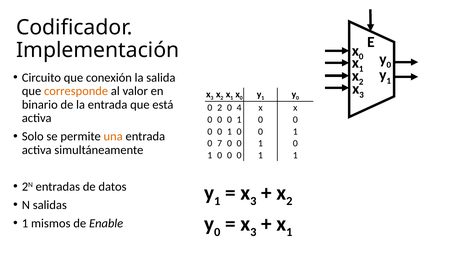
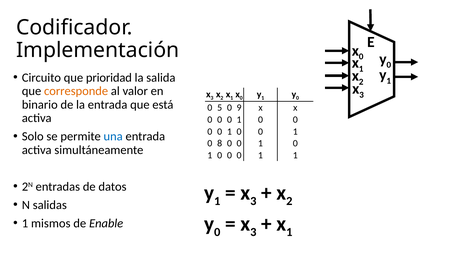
conexión: conexión -> prioridad
0 2: 2 -> 5
4: 4 -> 9
una colour: orange -> blue
7: 7 -> 8
